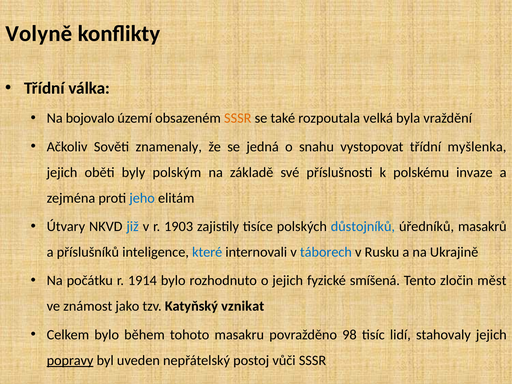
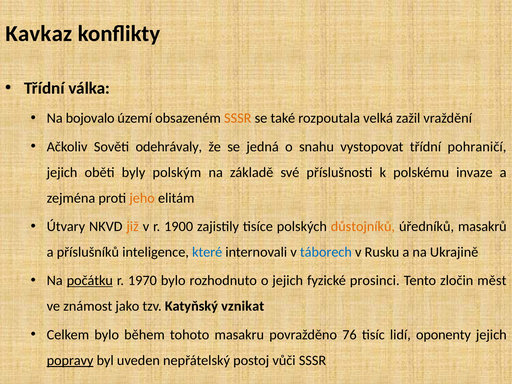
Volyně: Volyně -> Kavkaz
byla: byla -> zažil
znamenaly: znamenaly -> odehrávaly
myšlenka: myšlenka -> pohraničí
jeho colour: blue -> orange
již colour: blue -> orange
1903: 1903 -> 1900
důstojníků colour: blue -> orange
počátku underline: none -> present
1914: 1914 -> 1970
smíšená: smíšená -> prosinci
98: 98 -> 76
stahovaly: stahovaly -> oponenty
